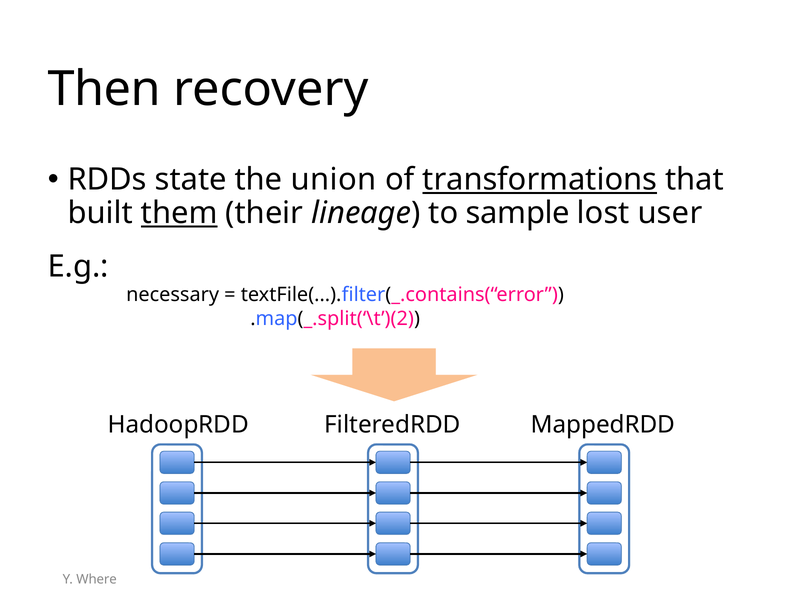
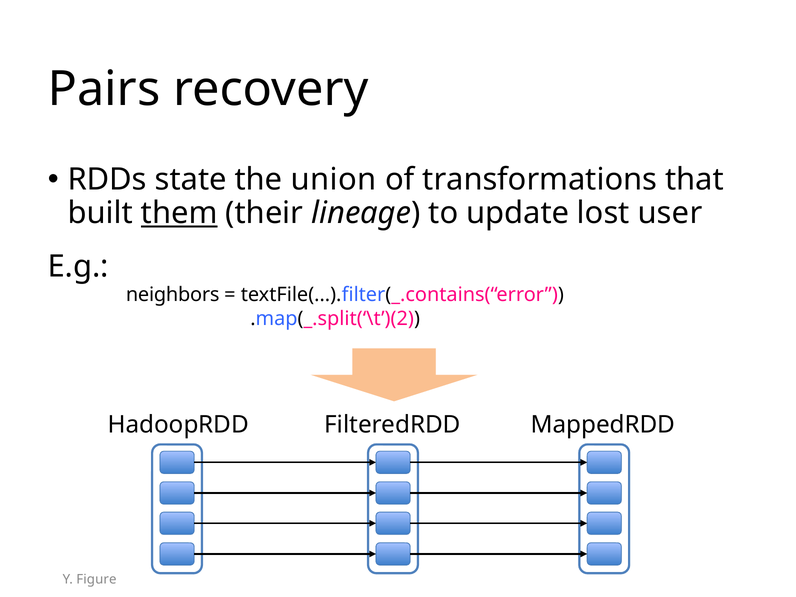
Then: Then -> Pairs
transformations underline: present -> none
sample: sample -> update
necessary: necessary -> neighbors
Where: Where -> Figure
